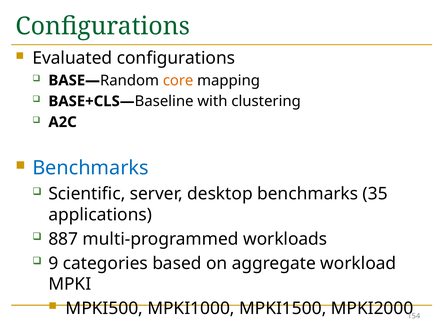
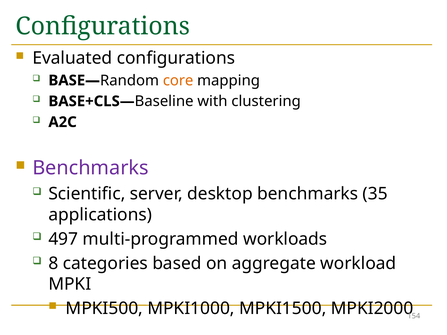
Benchmarks at (91, 168) colour: blue -> purple
887: 887 -> 497
9: 9 -> 8
